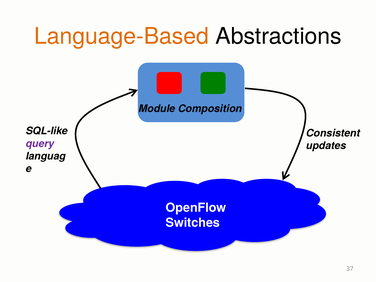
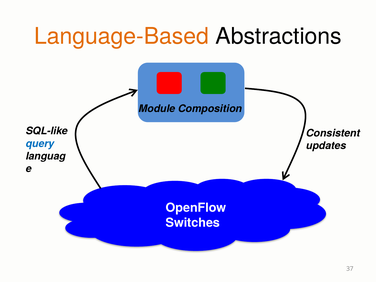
query colour: purple -> blue
